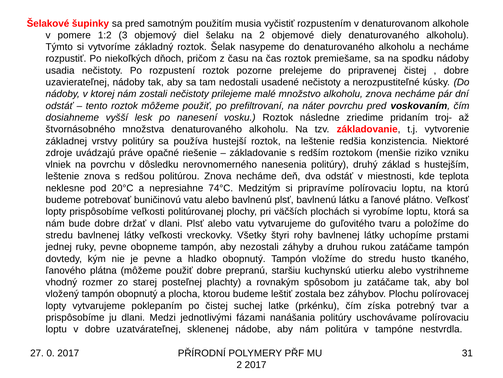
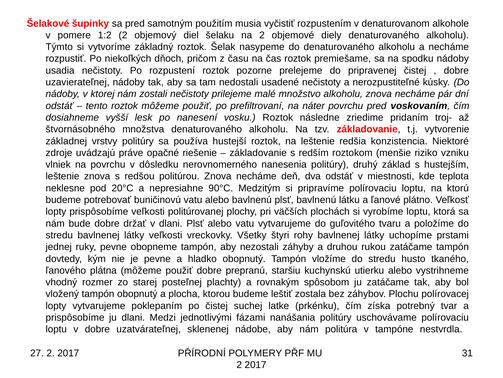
1:2 3: 3 -> 2
74°C: 74°C -> 90°C
27 0: 0 -> 2
